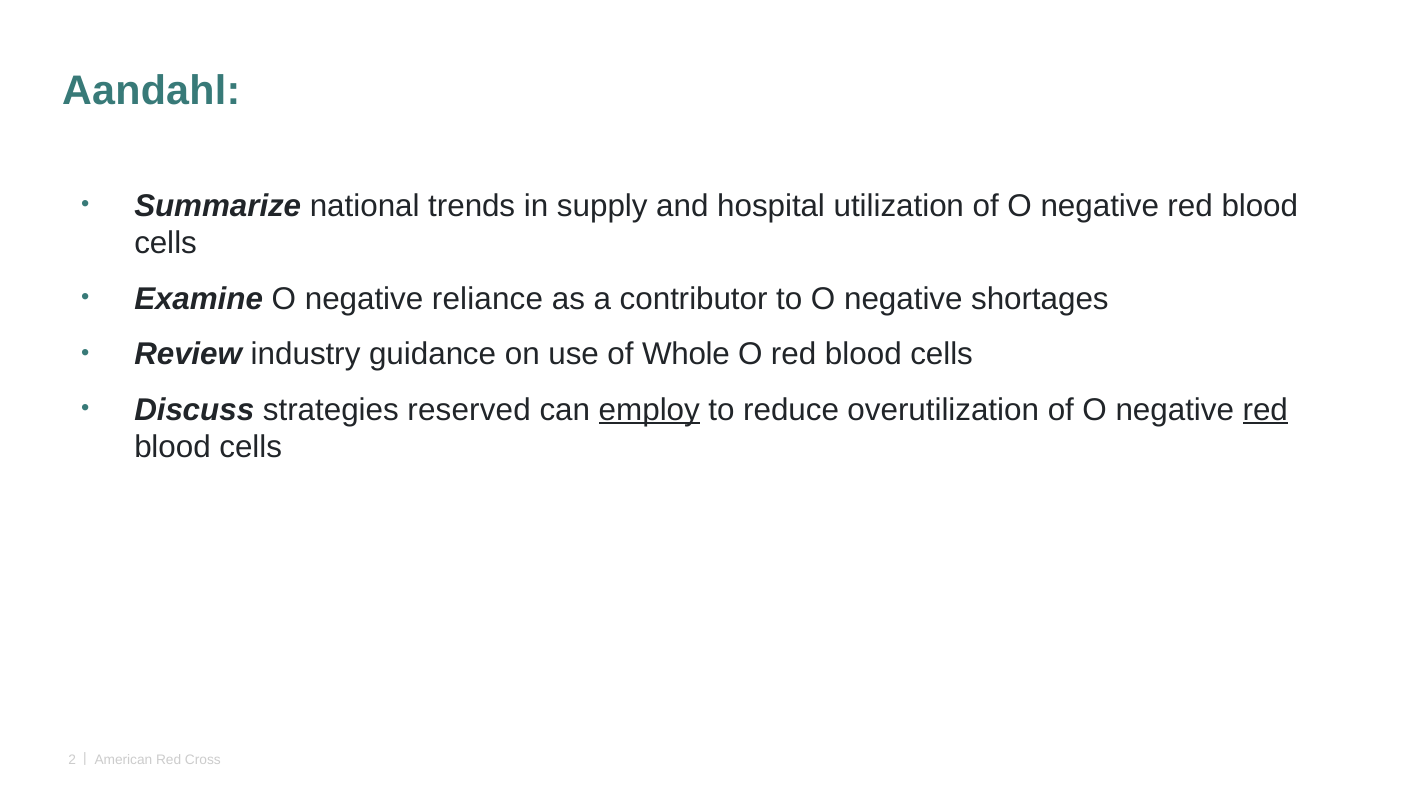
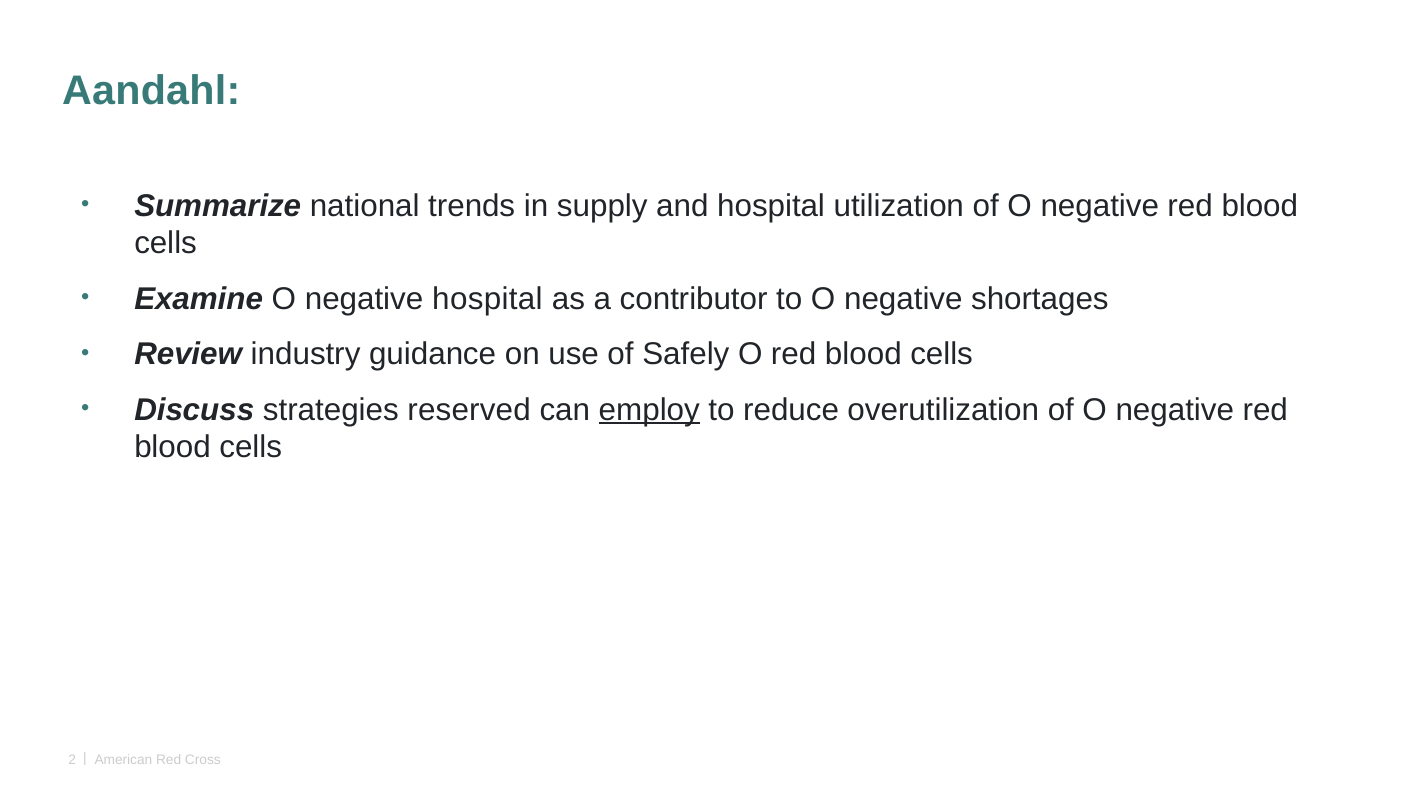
negative reliance: reliance -> hospital
Whole: Whole -> Safely
red at (1265, 409) underline: present -> none
